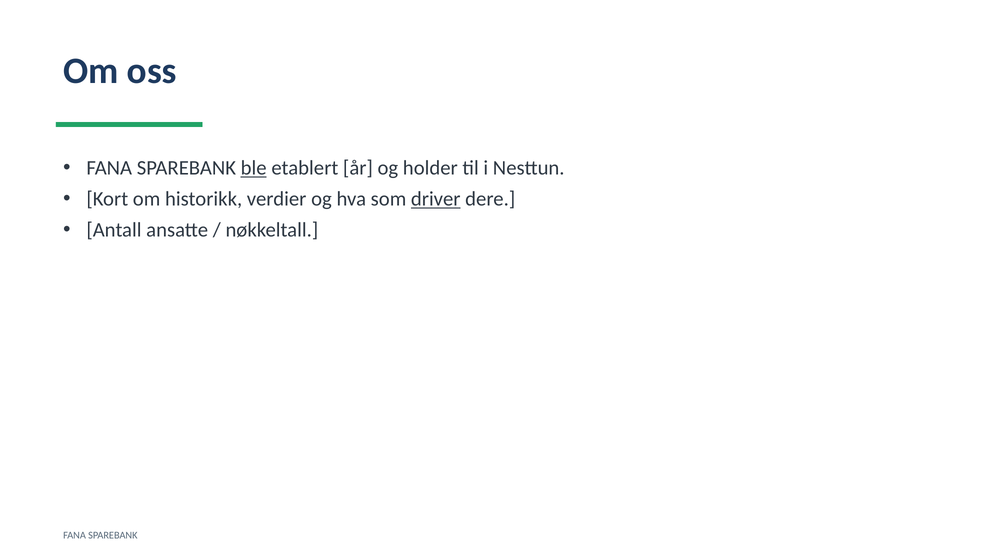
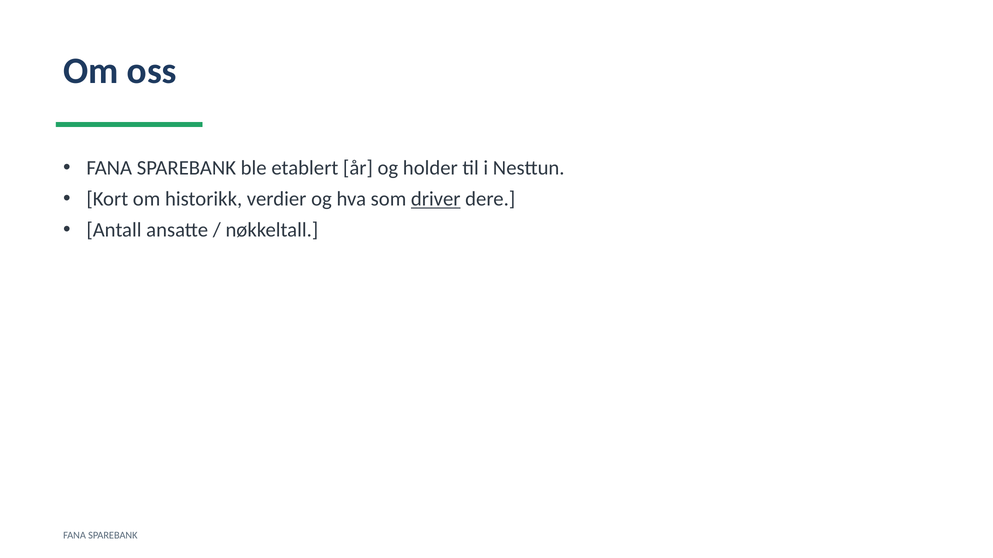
ble underline: present -> none
